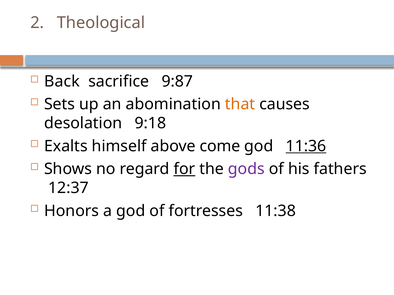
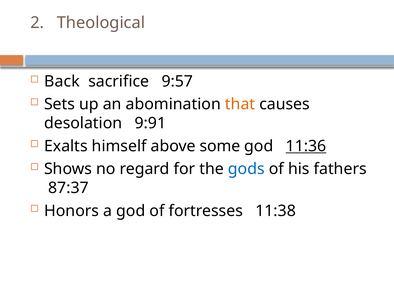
9:87: 9:87 -> 9:57
9:18: 9:18 -> 9:91
come: come -> some
for underline: present -> none
gods colour: purple -> blue
12:37: 12:37 -> 87:37
